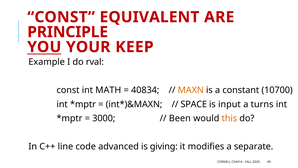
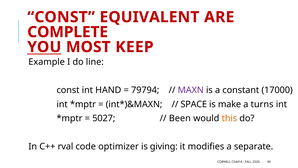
PRINCIPLE: PRINCIPLE -> COMPLETE
YOUR: YOUR -> MOST
rval: rval -> line
MATH: MATH -> HAND
40834: 40834 -> 79794
MAXN colour: orange -> purple
10700: 10700 -> 17000
input: input -> make
3000: 3000 -> 5027
line: line -> rval
advanced: advanced -> optimizer
